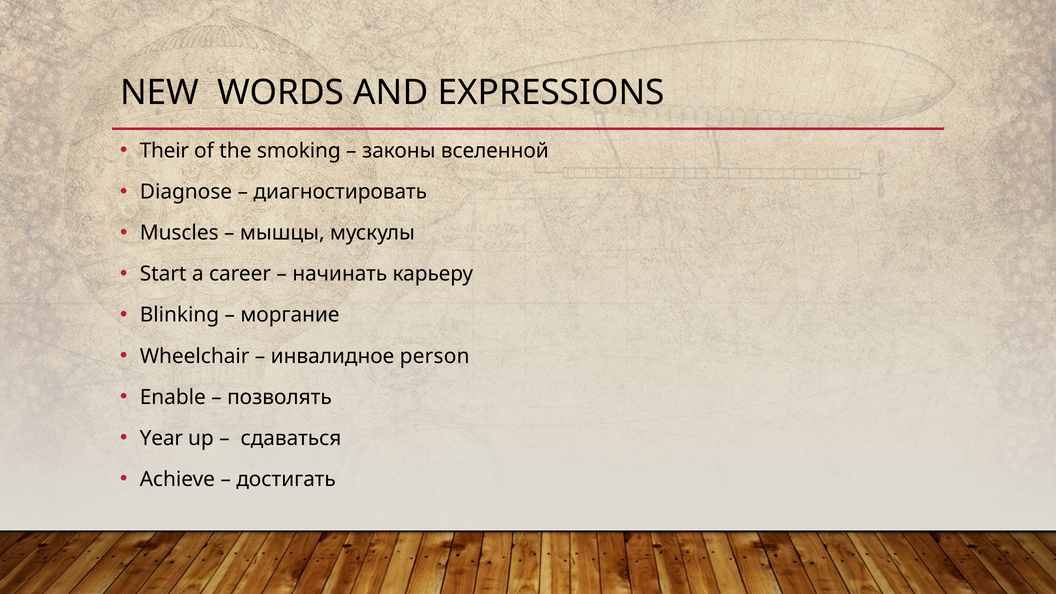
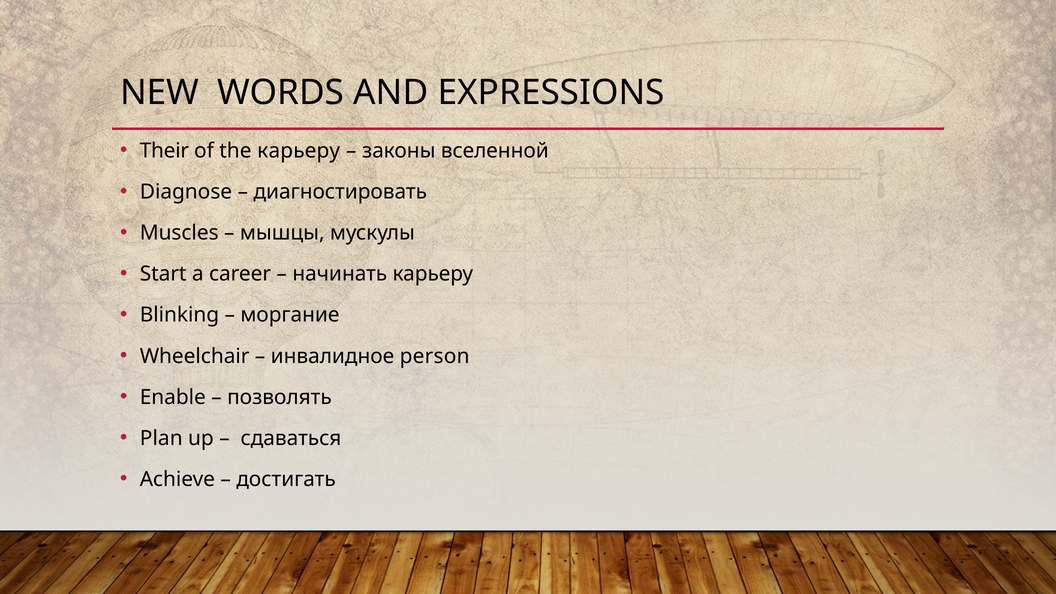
the smoking: smoking -> карьеру
Year: Year -> Plan
